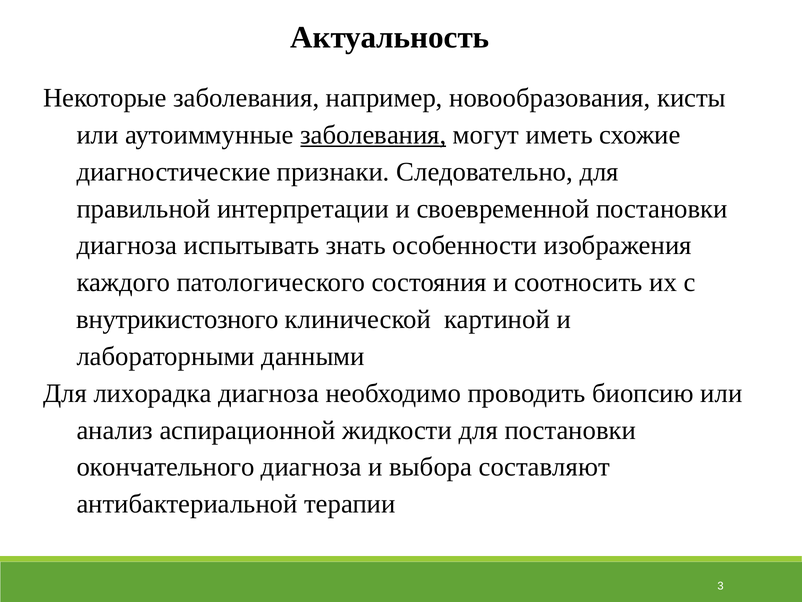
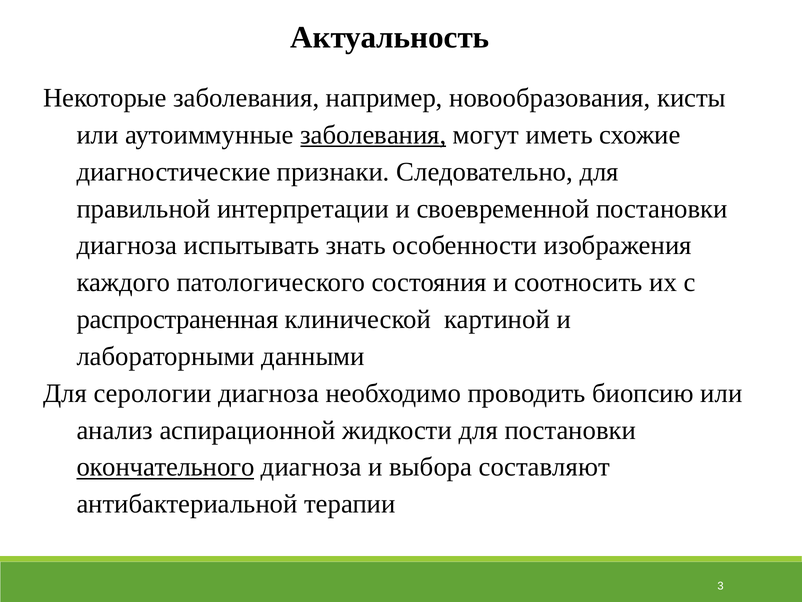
внутрикистозного: внутрикистозного -> распространенная
лихорадка: лихорадка -> серологии
окончательного underline: none -> present
